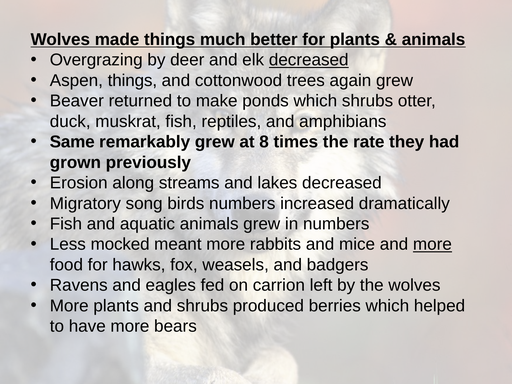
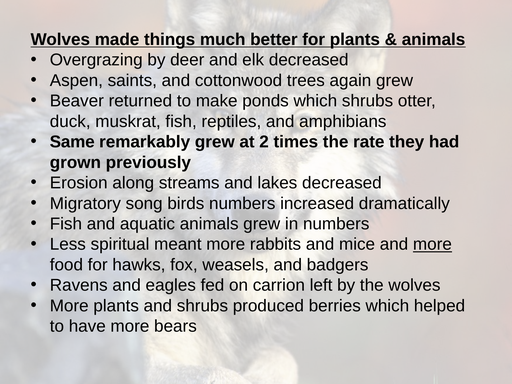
decreased at (309, 60) underline: present -> none
Aspen things: things -> saints
8: 8 -> 2
mocked: mocked -> spiritual
